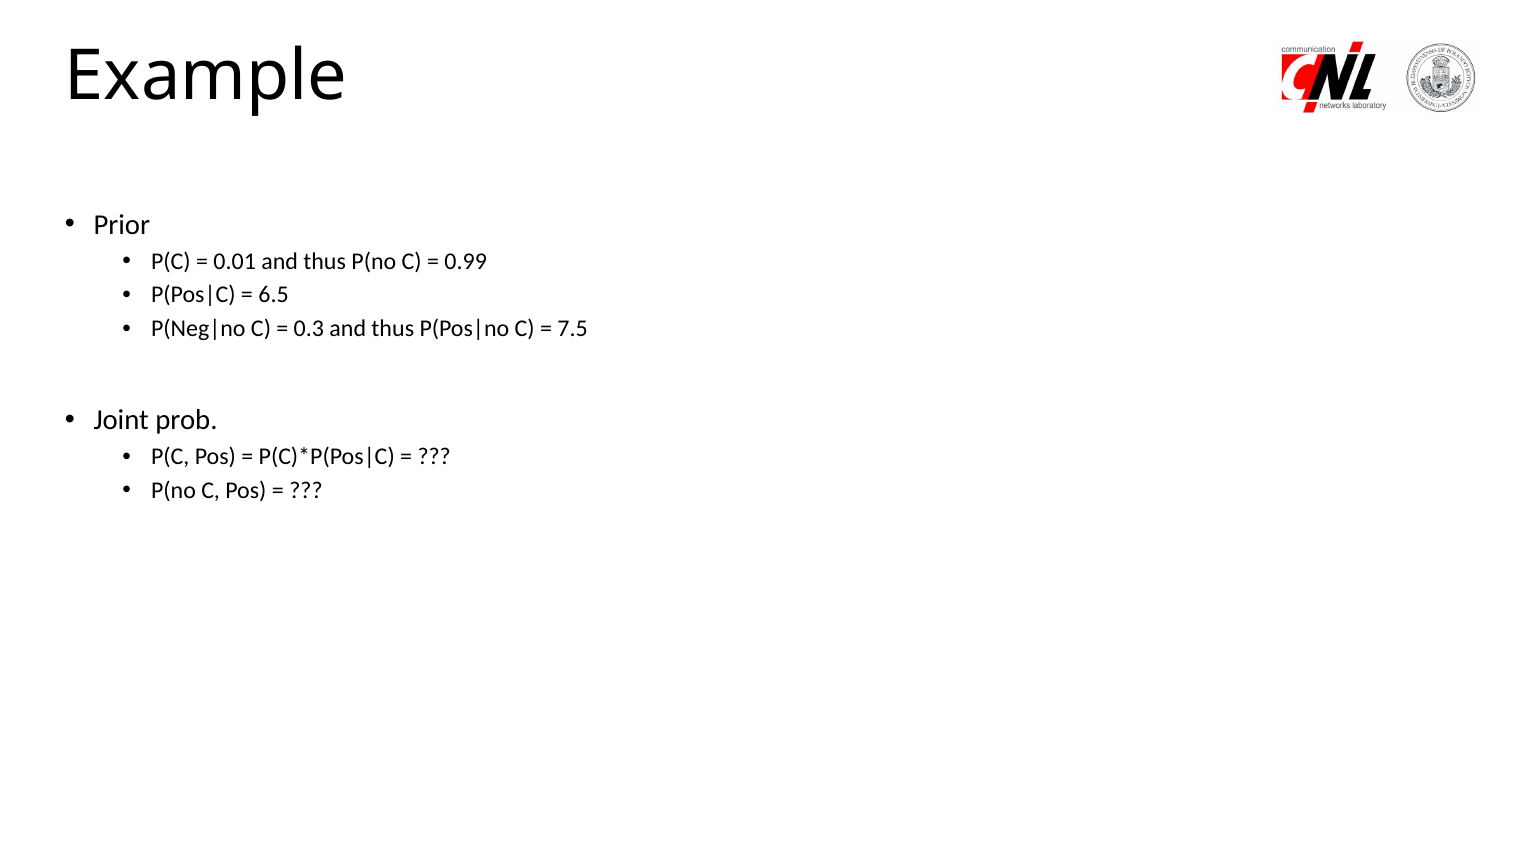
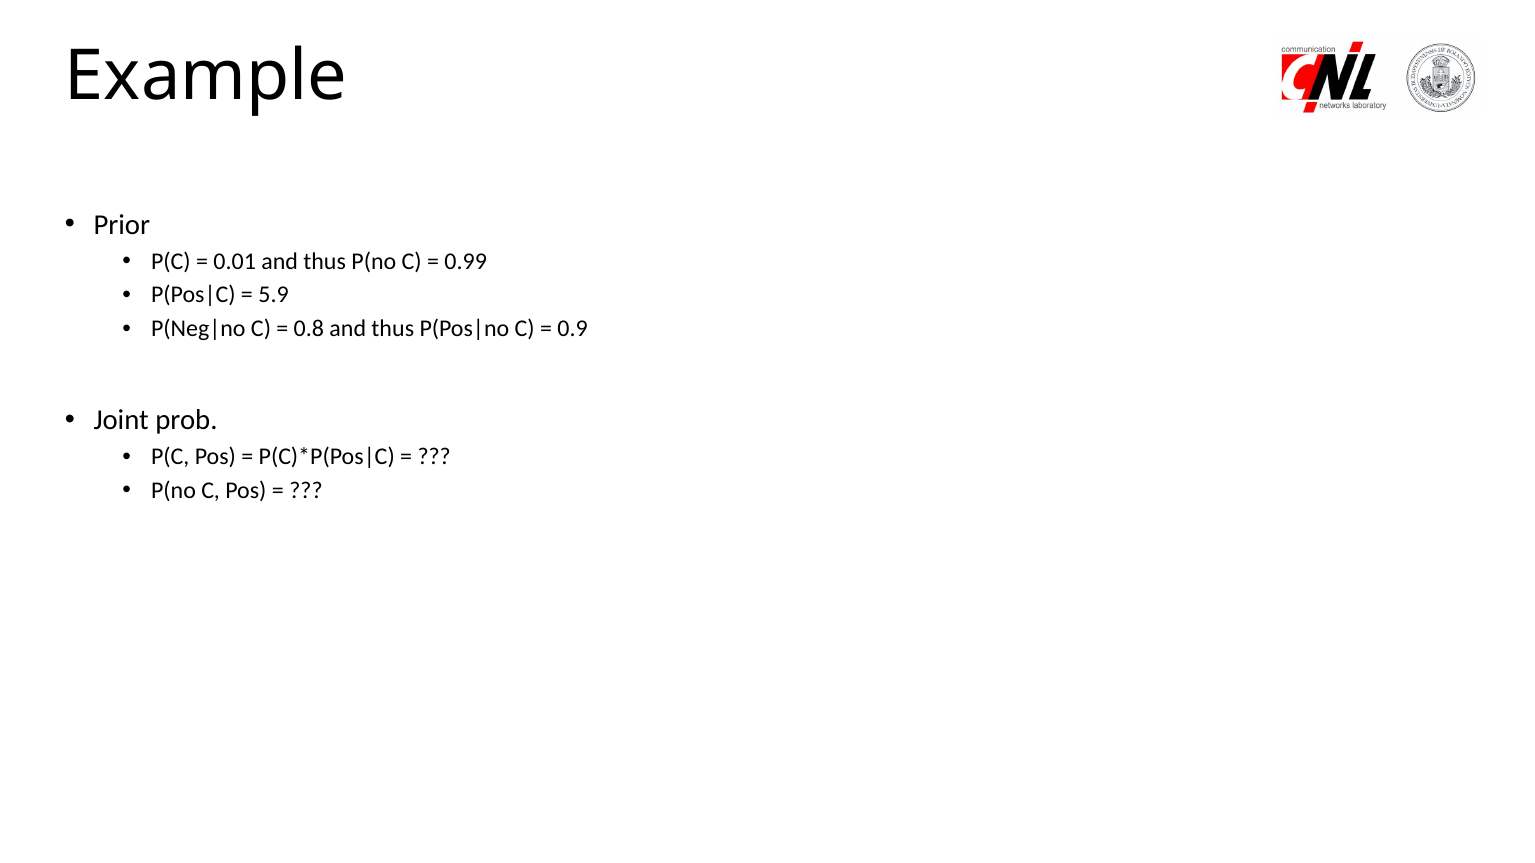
6.5: 6.5 -> 5.9
0.3: 0.3 -> 0.8
7.5: 7.5 -> 0.9
